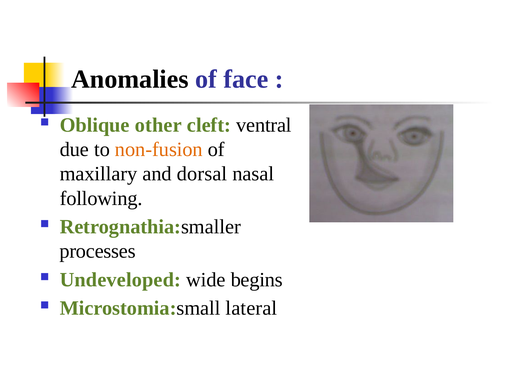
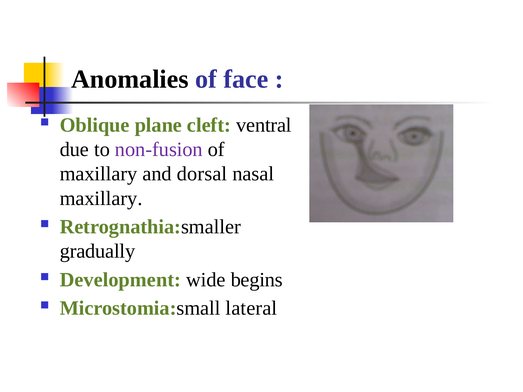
other: other -> plane
non-fusion colour: orange -> purple
following at (101, 198): following -> maxillary
processes: processes -> gradually
Undeveloped: Undeveloped -> Development
